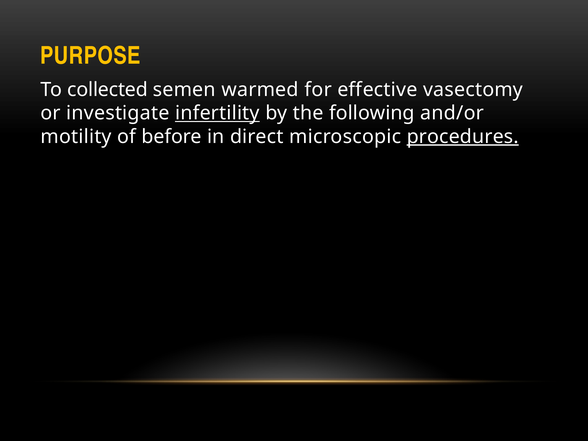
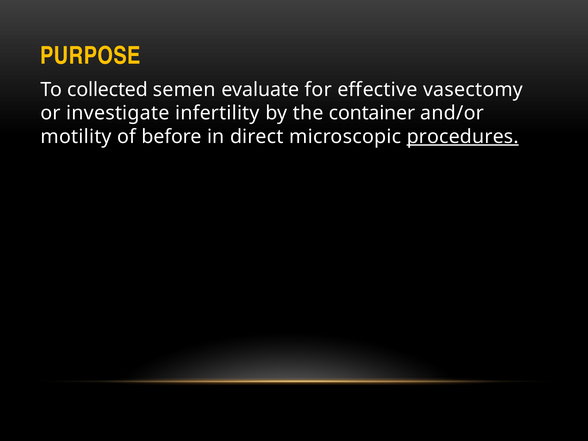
warmed: warmed -> evaluate
infertility underline: present -> none
following: following -> container
